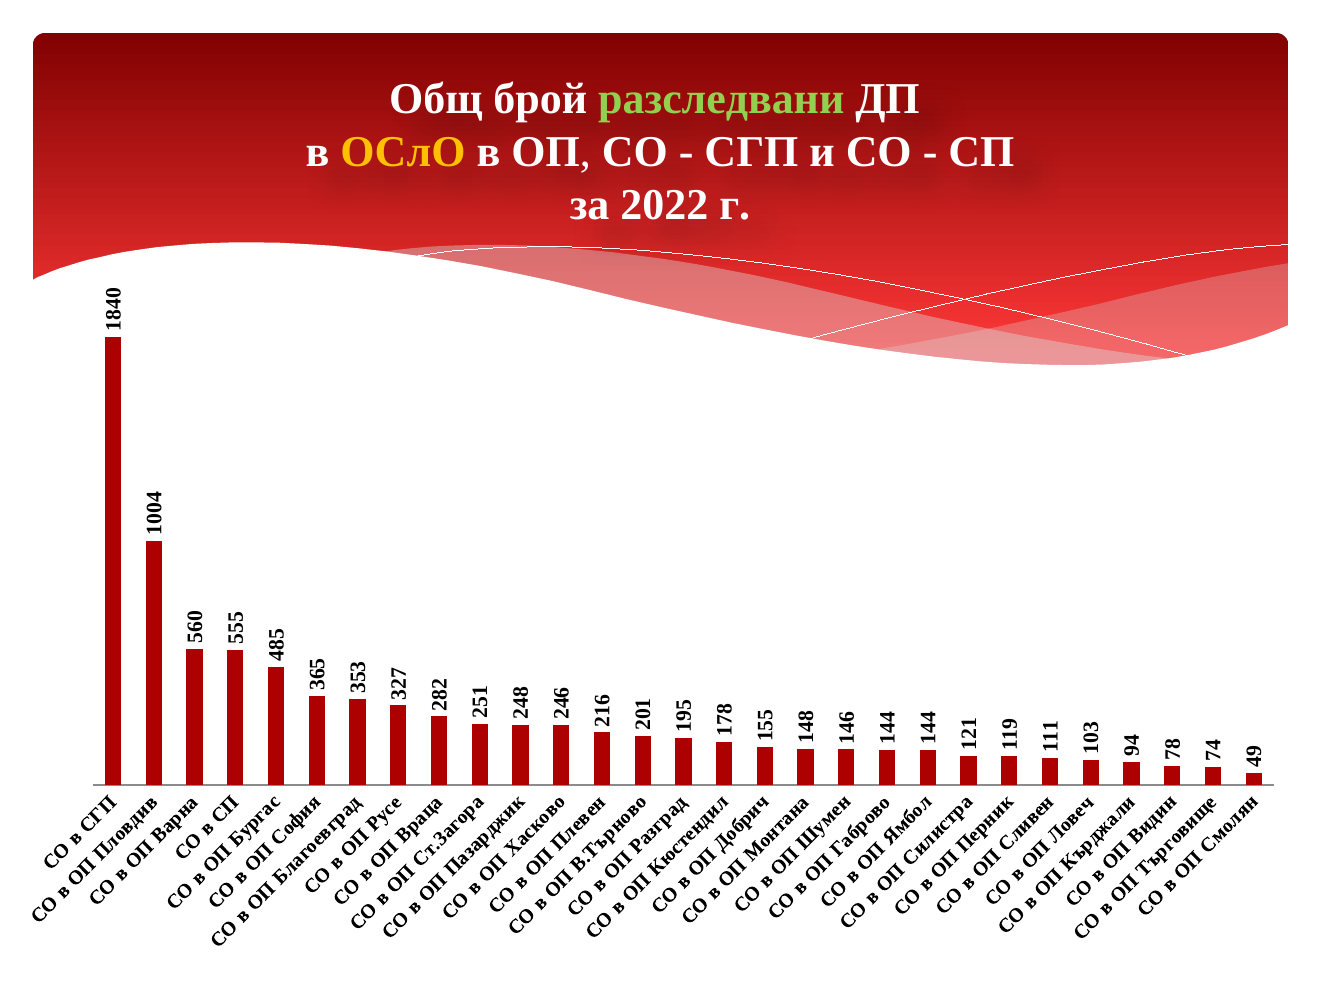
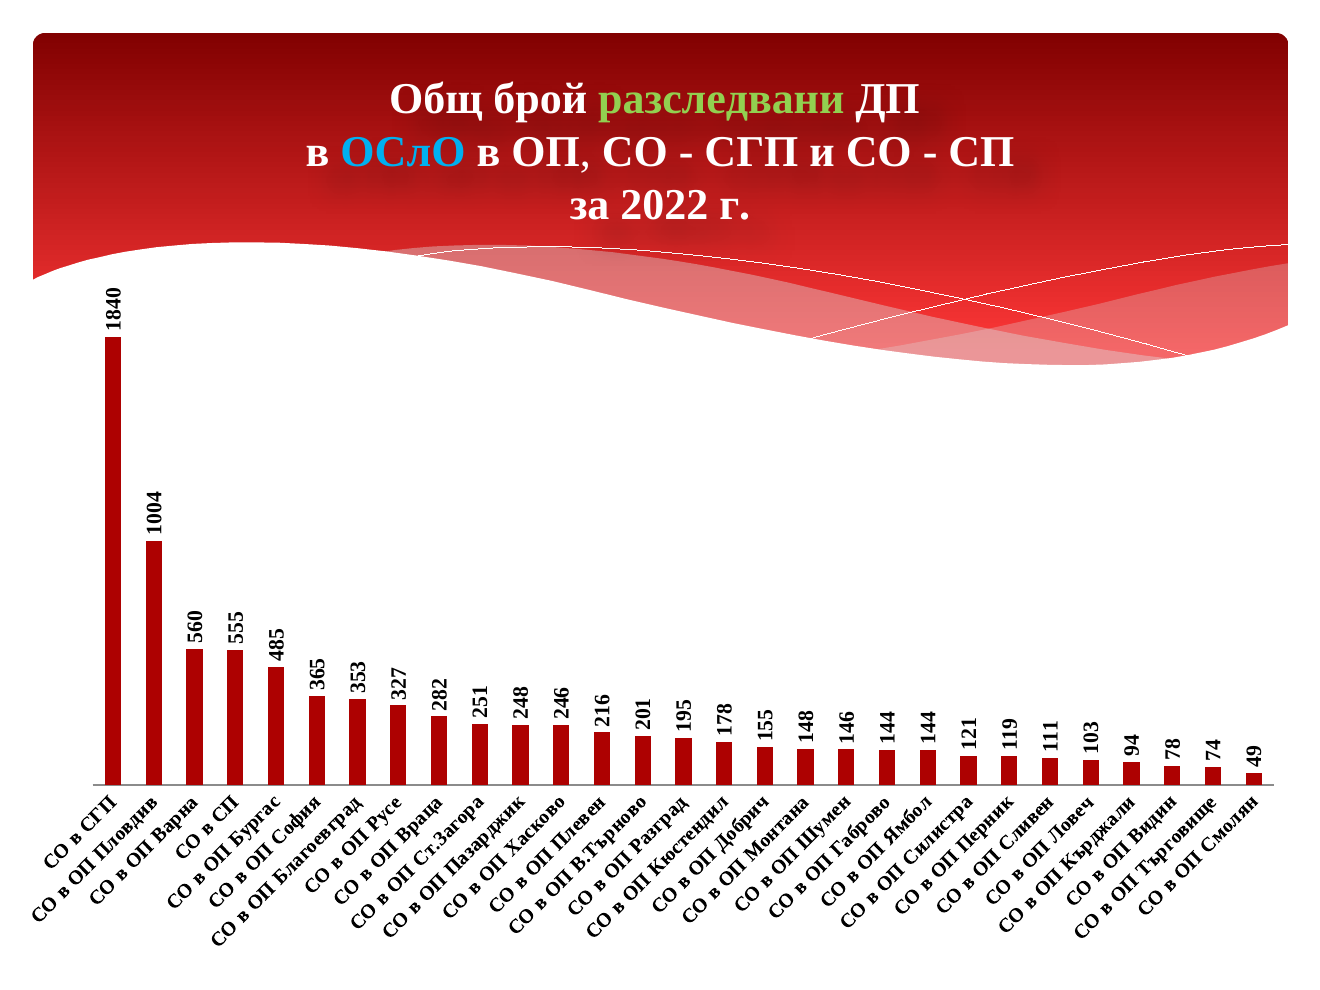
ОСлО colour: yellow -> light blue
